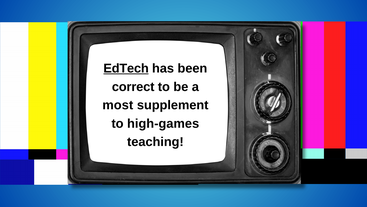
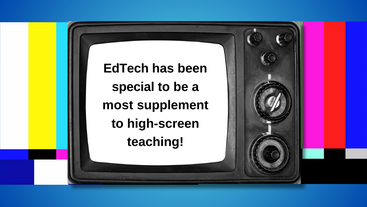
EdTech underline: present -> none
correct: correct -> special
high-games: high-games -> high-screen
